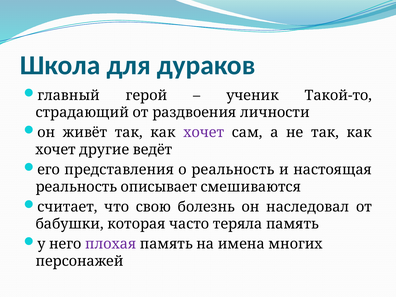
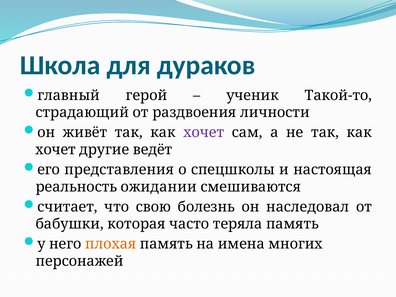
о реальность: реальность -> спецшколы
описывает: описывает -> ожидании
плохая colour: purple -> orange
